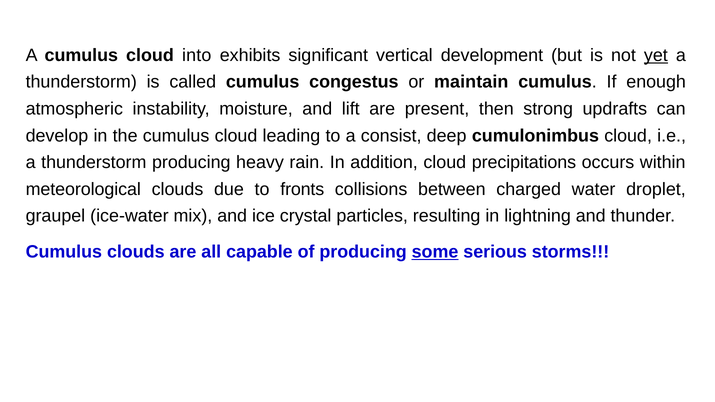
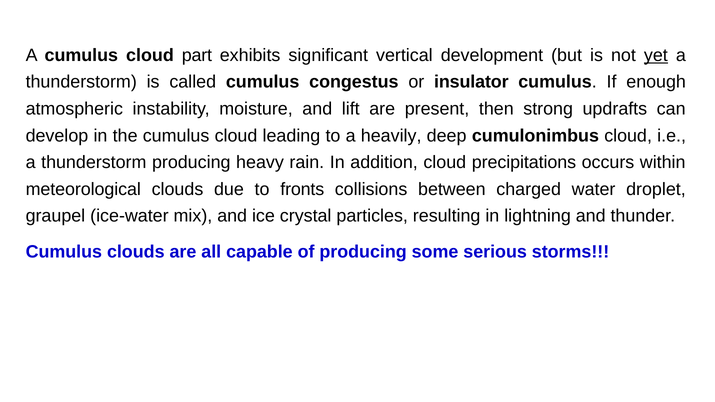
into: into -> part
maintain: maintain -> insulator
consist: consist -> heavily
some underline: present -> none
